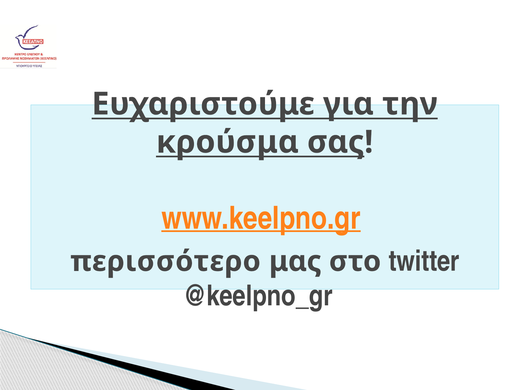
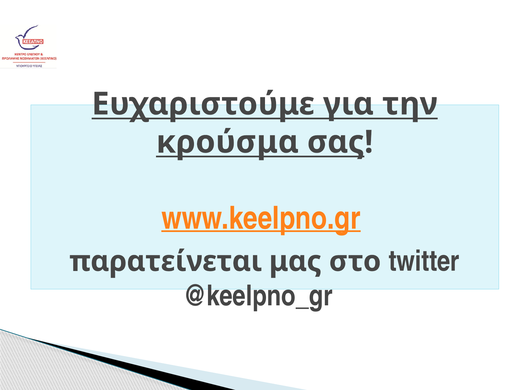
περισσότερο: περισσότερο -> παρατείνεται
